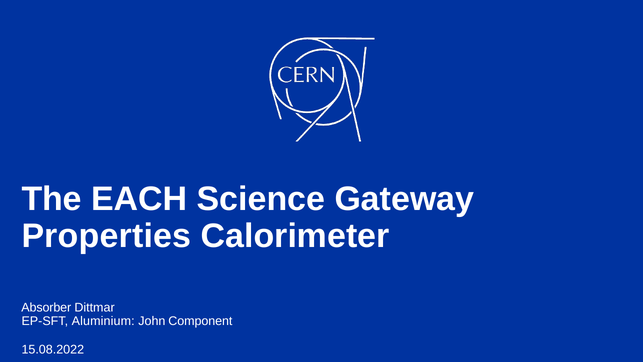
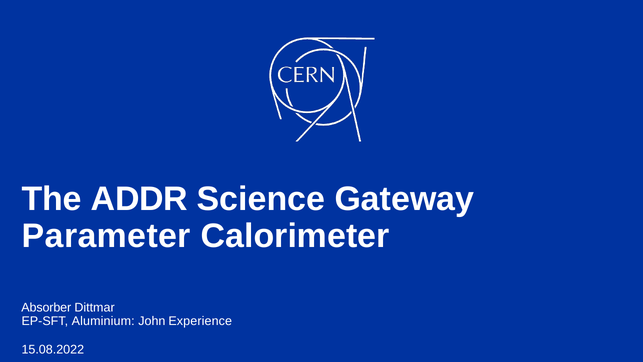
EACH: EACH -> ADDR
Properties: Properties -> Parameter
Component: Component -> Experience
